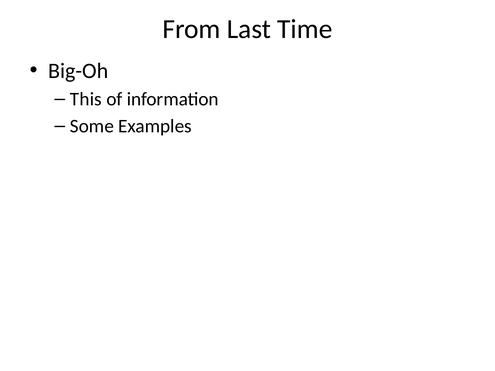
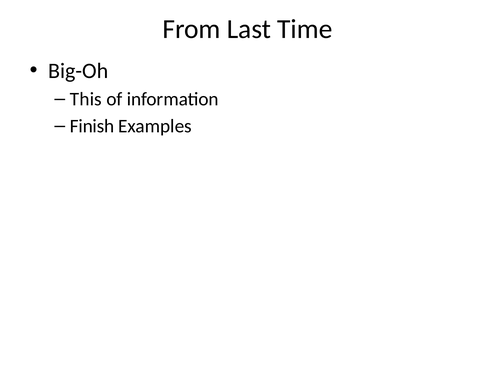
Some: Some -> Finish
